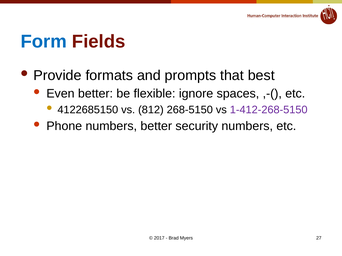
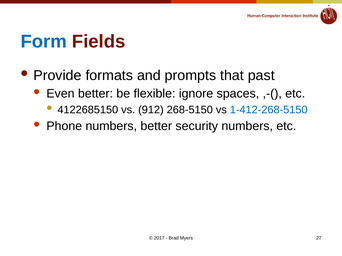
best: best -> past
812: 812 -> 912
1-412-268-5150 colour: purple -> blue
